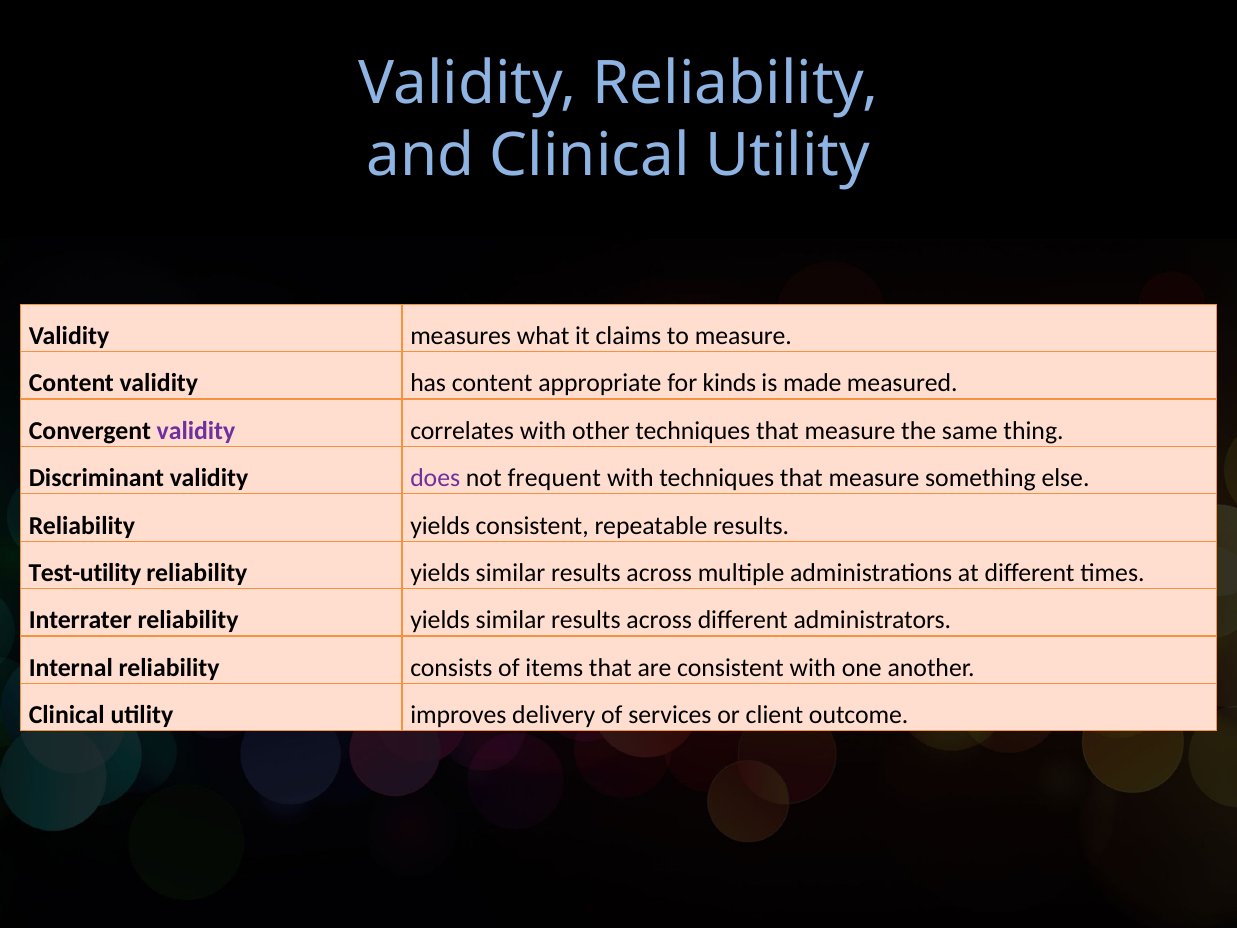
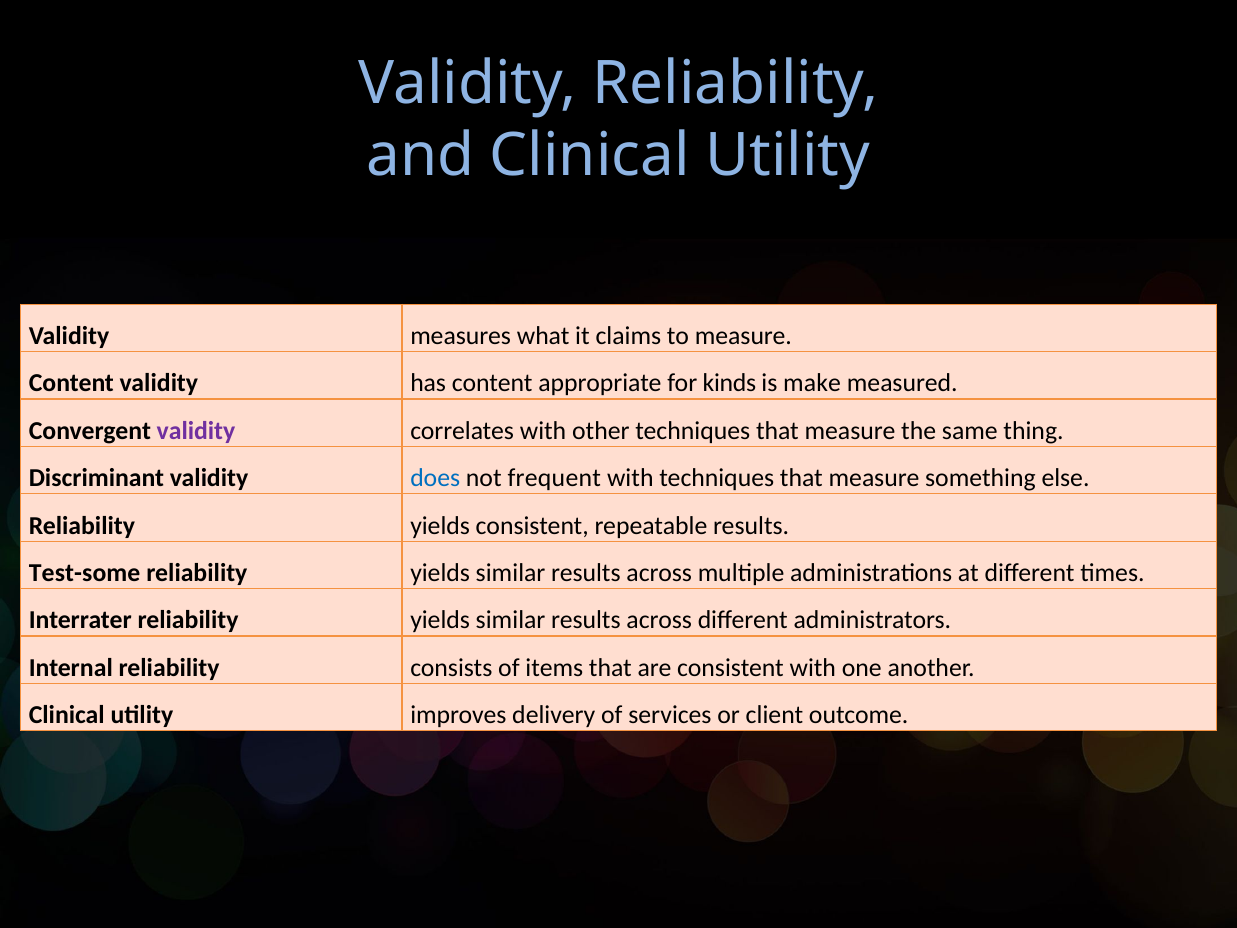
made: made -> make
does colour: purple -> blue
Test-utility: Test-utility -> Test-some
